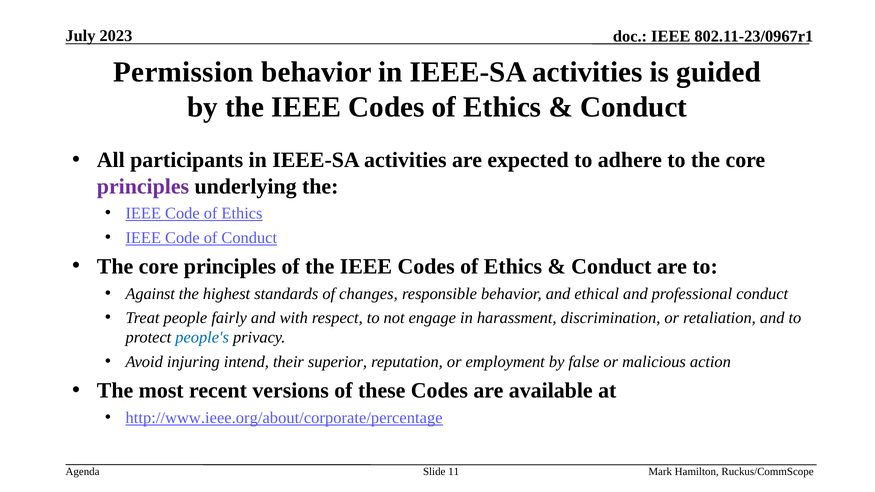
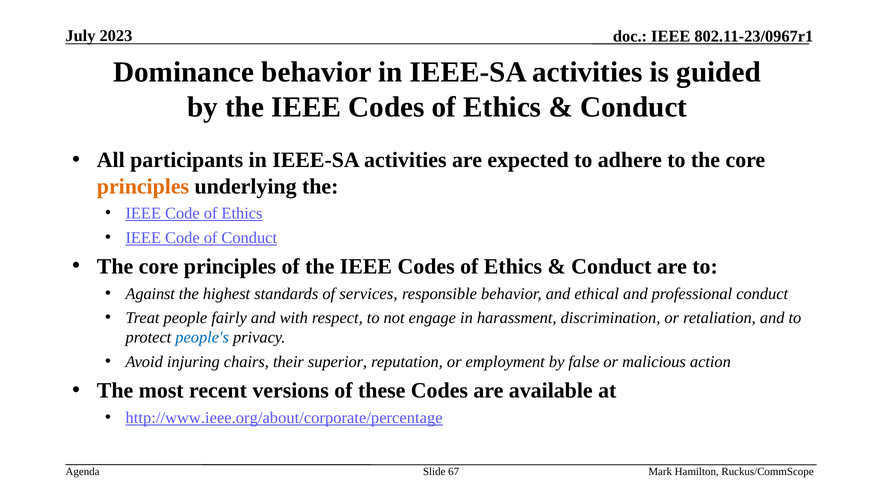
Permission: Permission -> Dominance
principles at (143, 186) colour: purple -> orange
changes: changes -> services
intend: intend -> chairs
11: 11 -> 67
